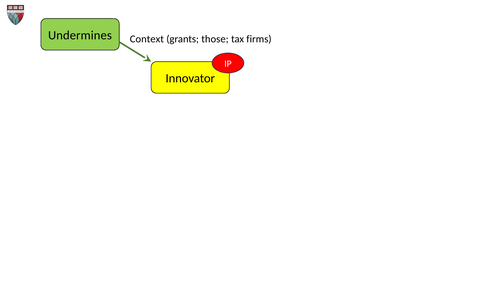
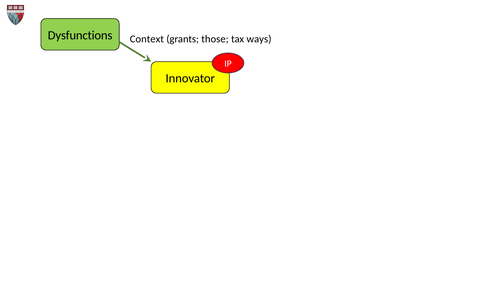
Undermines: Undermines -> Dysfunctions
firms: firms -> ways
